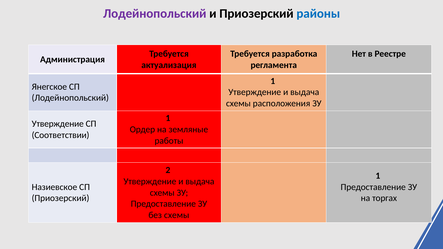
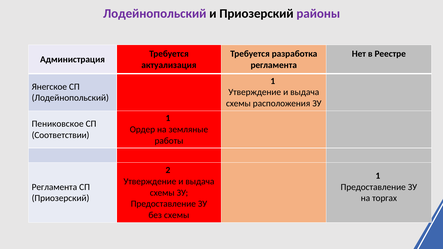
районы colour: blue -> purple
Утверждение at (58, 124): Утверждение -> Пениковское
Назиевское at (54, 187): Назиевское -> Регламента
